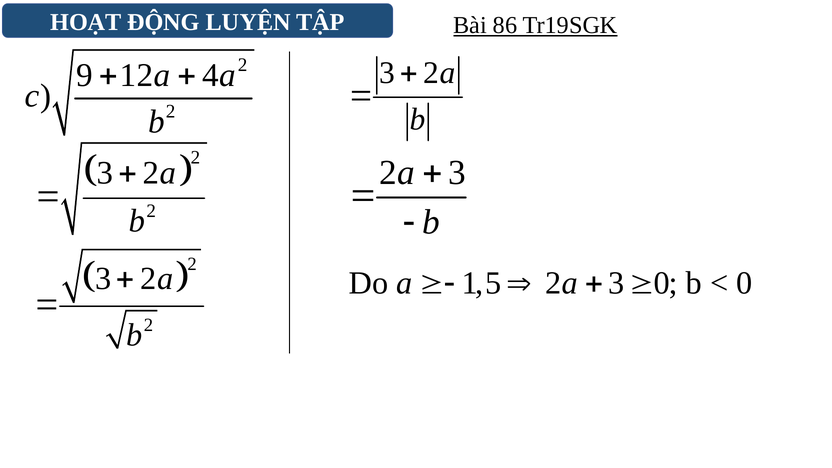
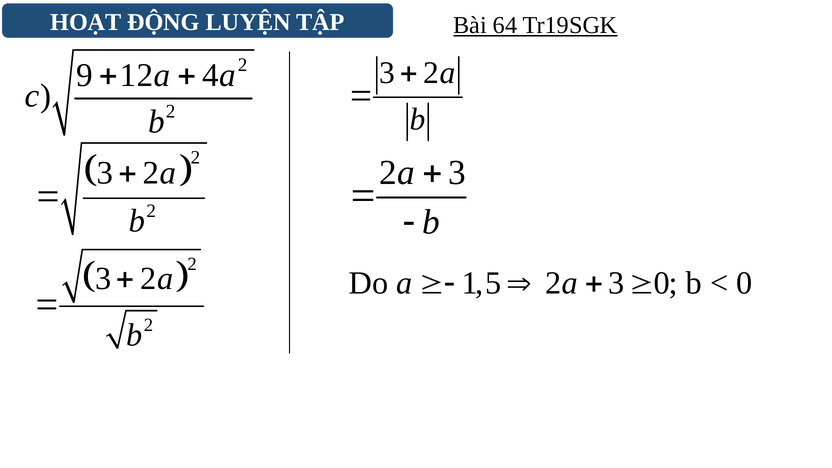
86: 86 -> 64
